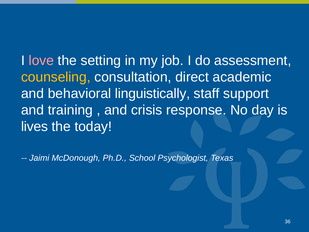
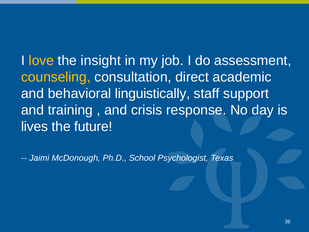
love colour: pink -> yellow
setting: setting -> insight
today: today -> future
